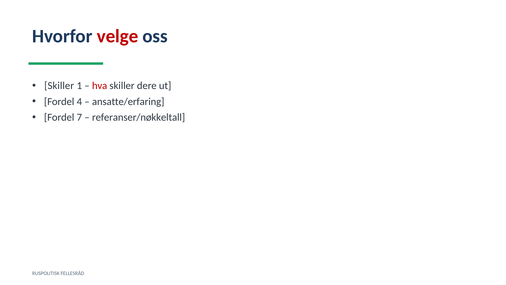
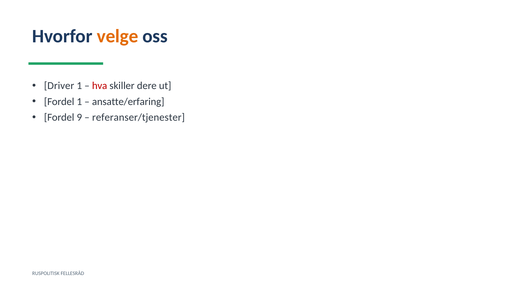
velge colour: red -> orange
Skiller at (59, 86): Skiller -> Driver
Fordel 4: 4 -> 1
7: 7 -> 9
referanser/nøkkeltall: referanser/nøkkeltall -> referanser/tjenester
